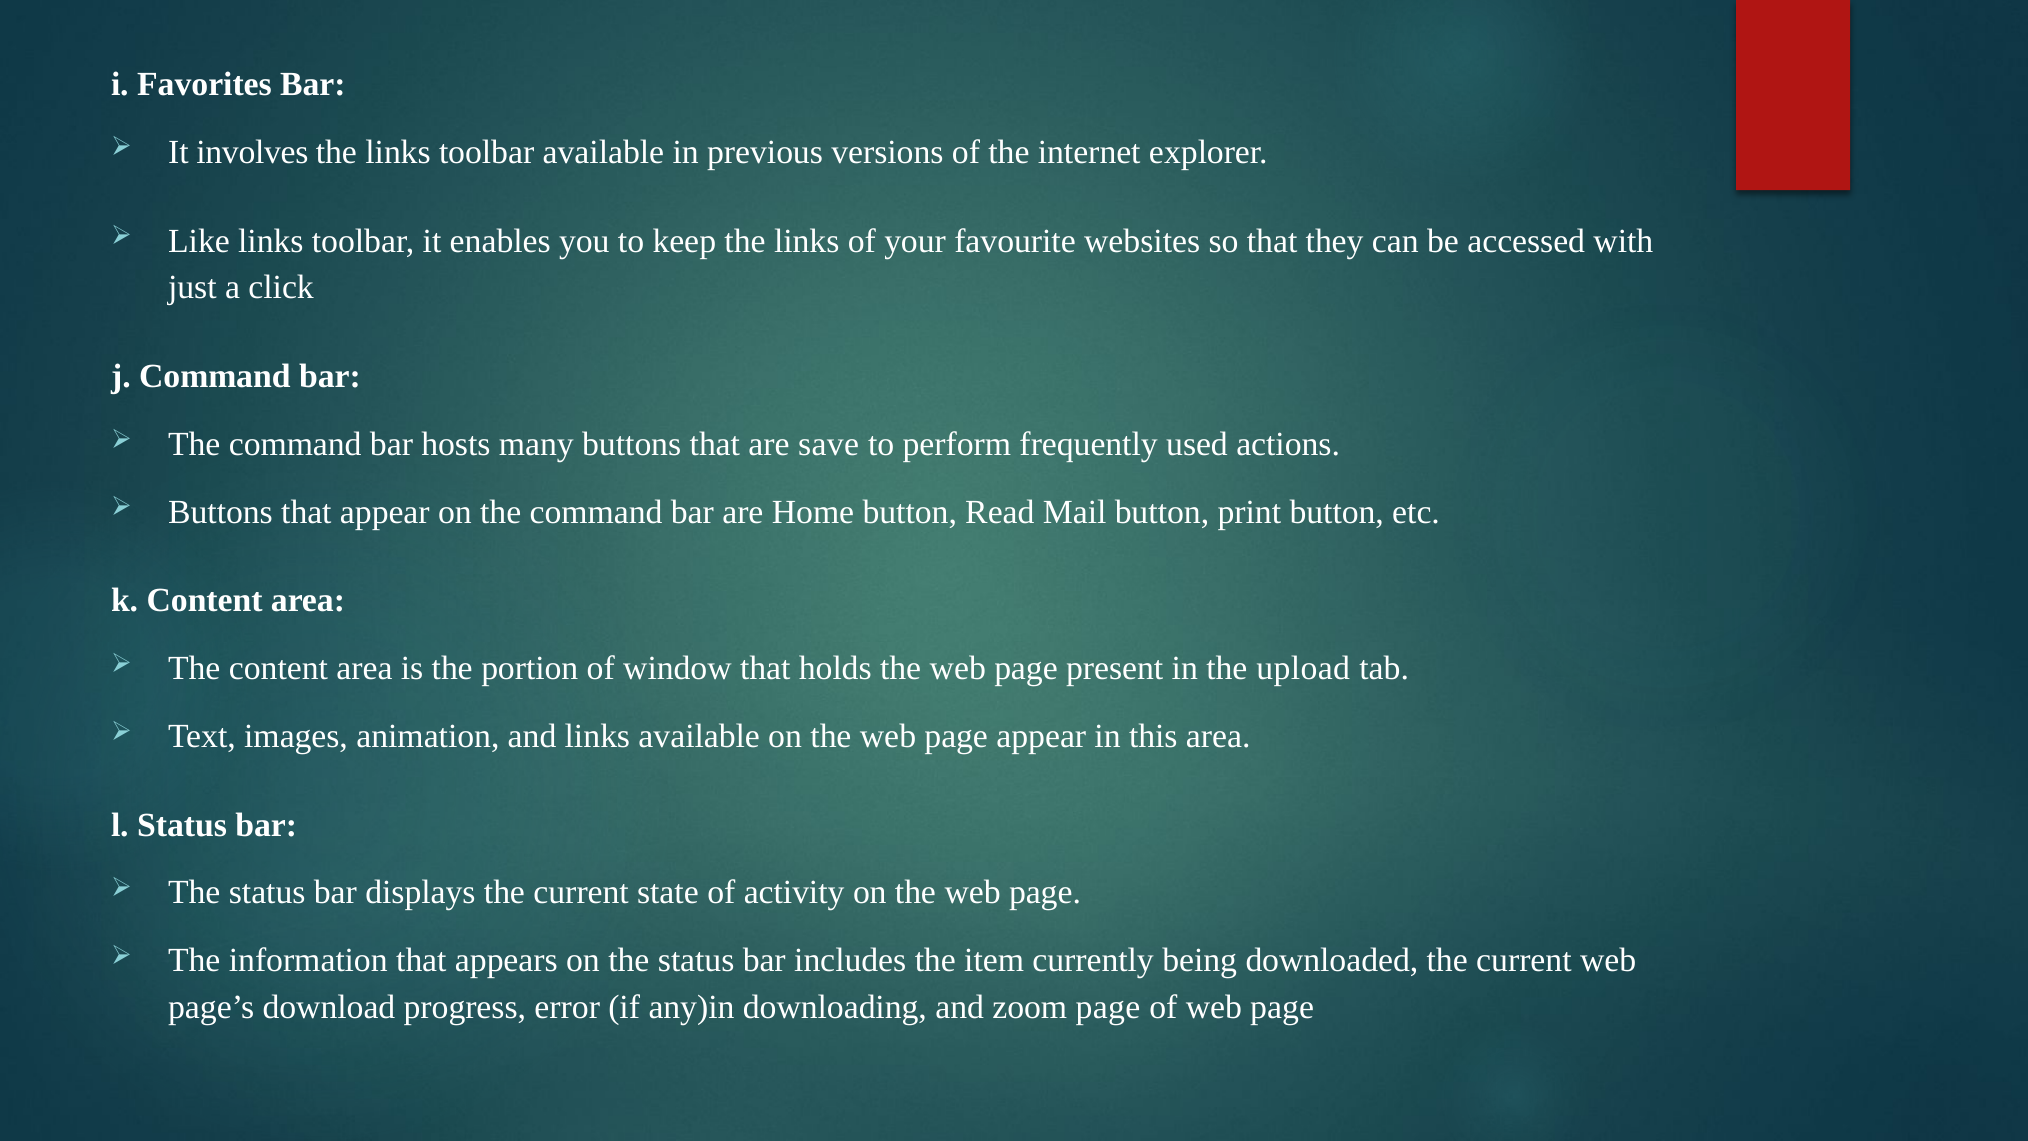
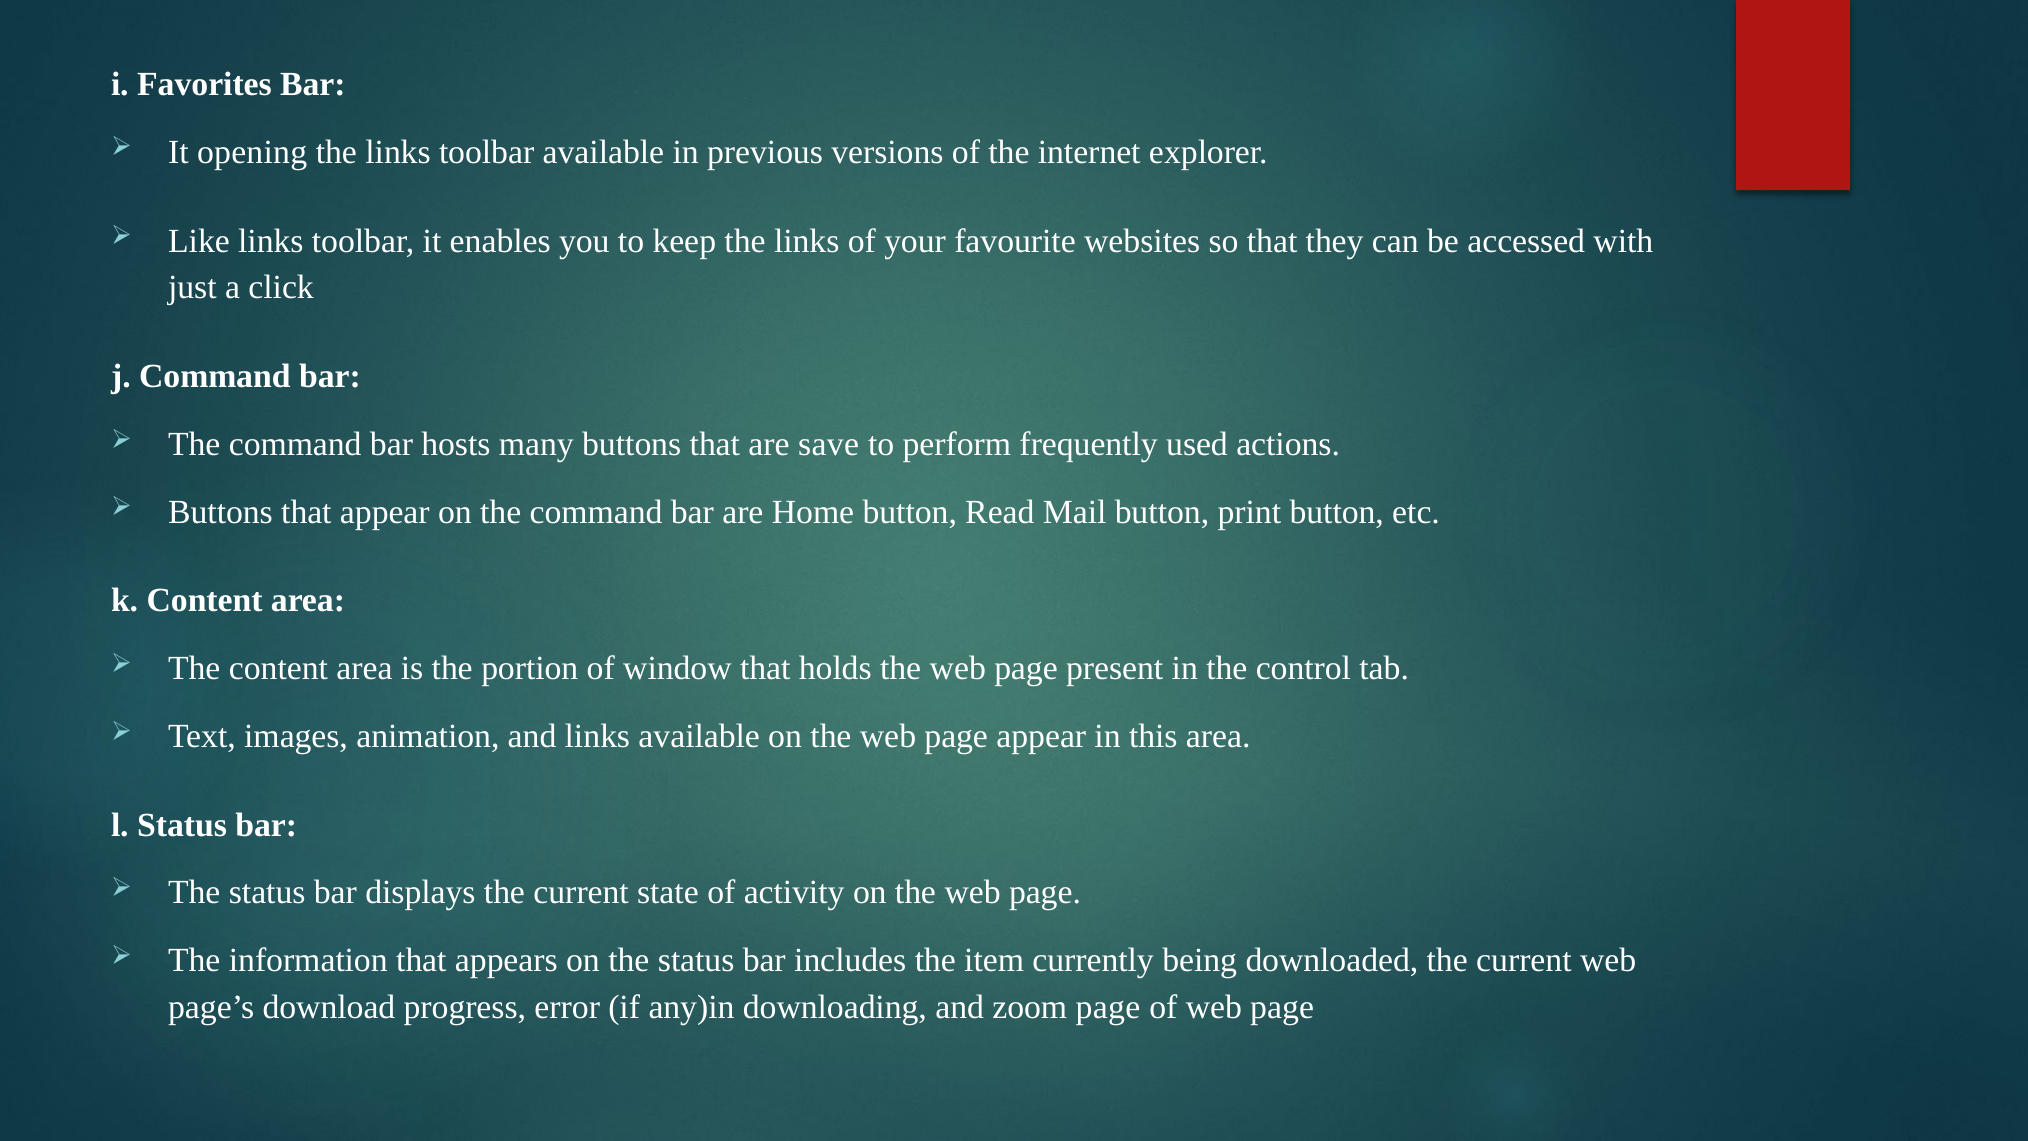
involves: involves -> opening
upload: upload -> control
